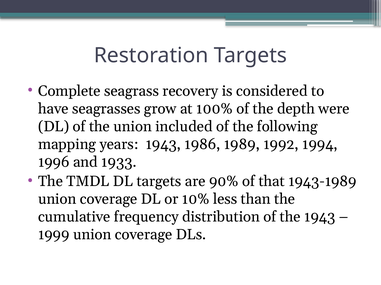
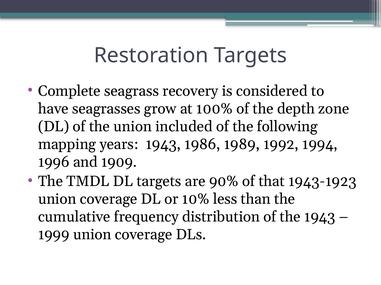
were: were -> zone
1933: 1933 -> 1909
1943-1989: 1943-1989 -> 1943-1923
